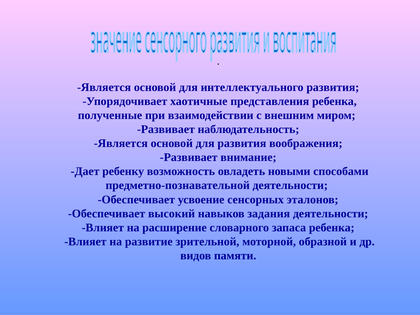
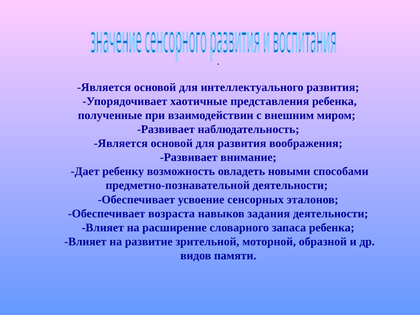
высокий: высокий -> возраста
